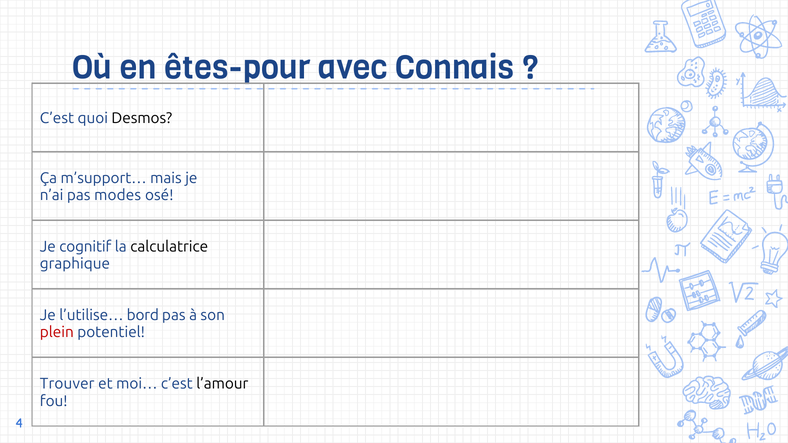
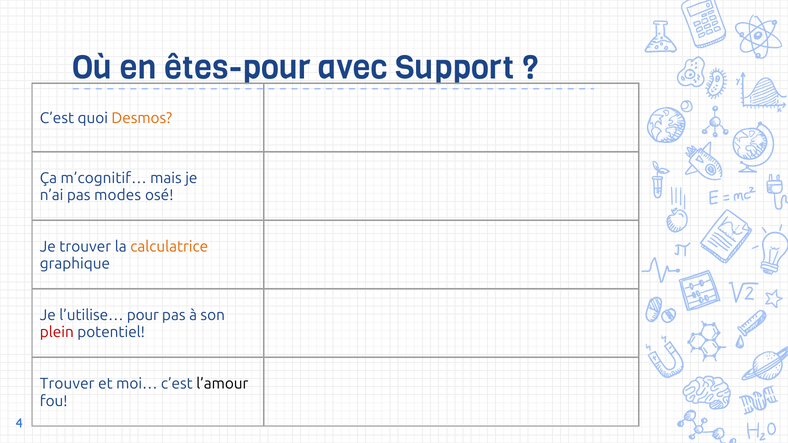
Connais: Connais -> Support
Desmos colour: black -> orange
m’support…: m’support… -> m’cognitif…
Je cognitif: cognitif -> trouver
calculatrice colour: black -> orange
bord: bord -> pour
